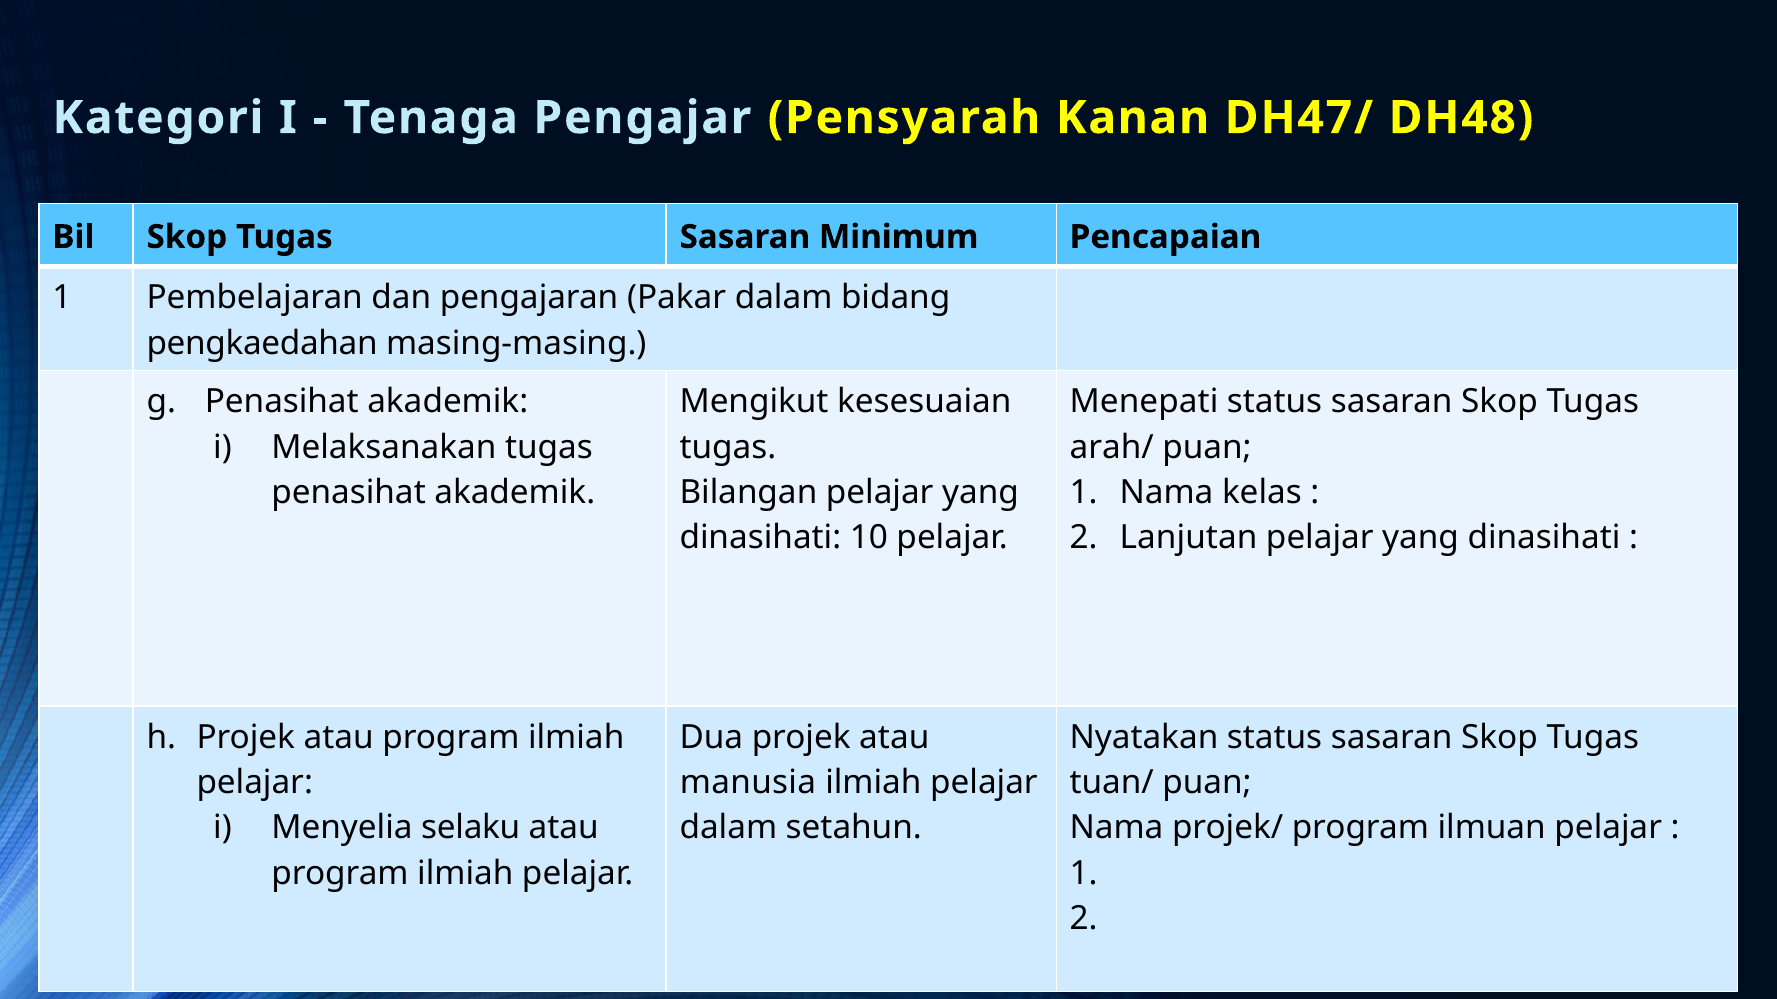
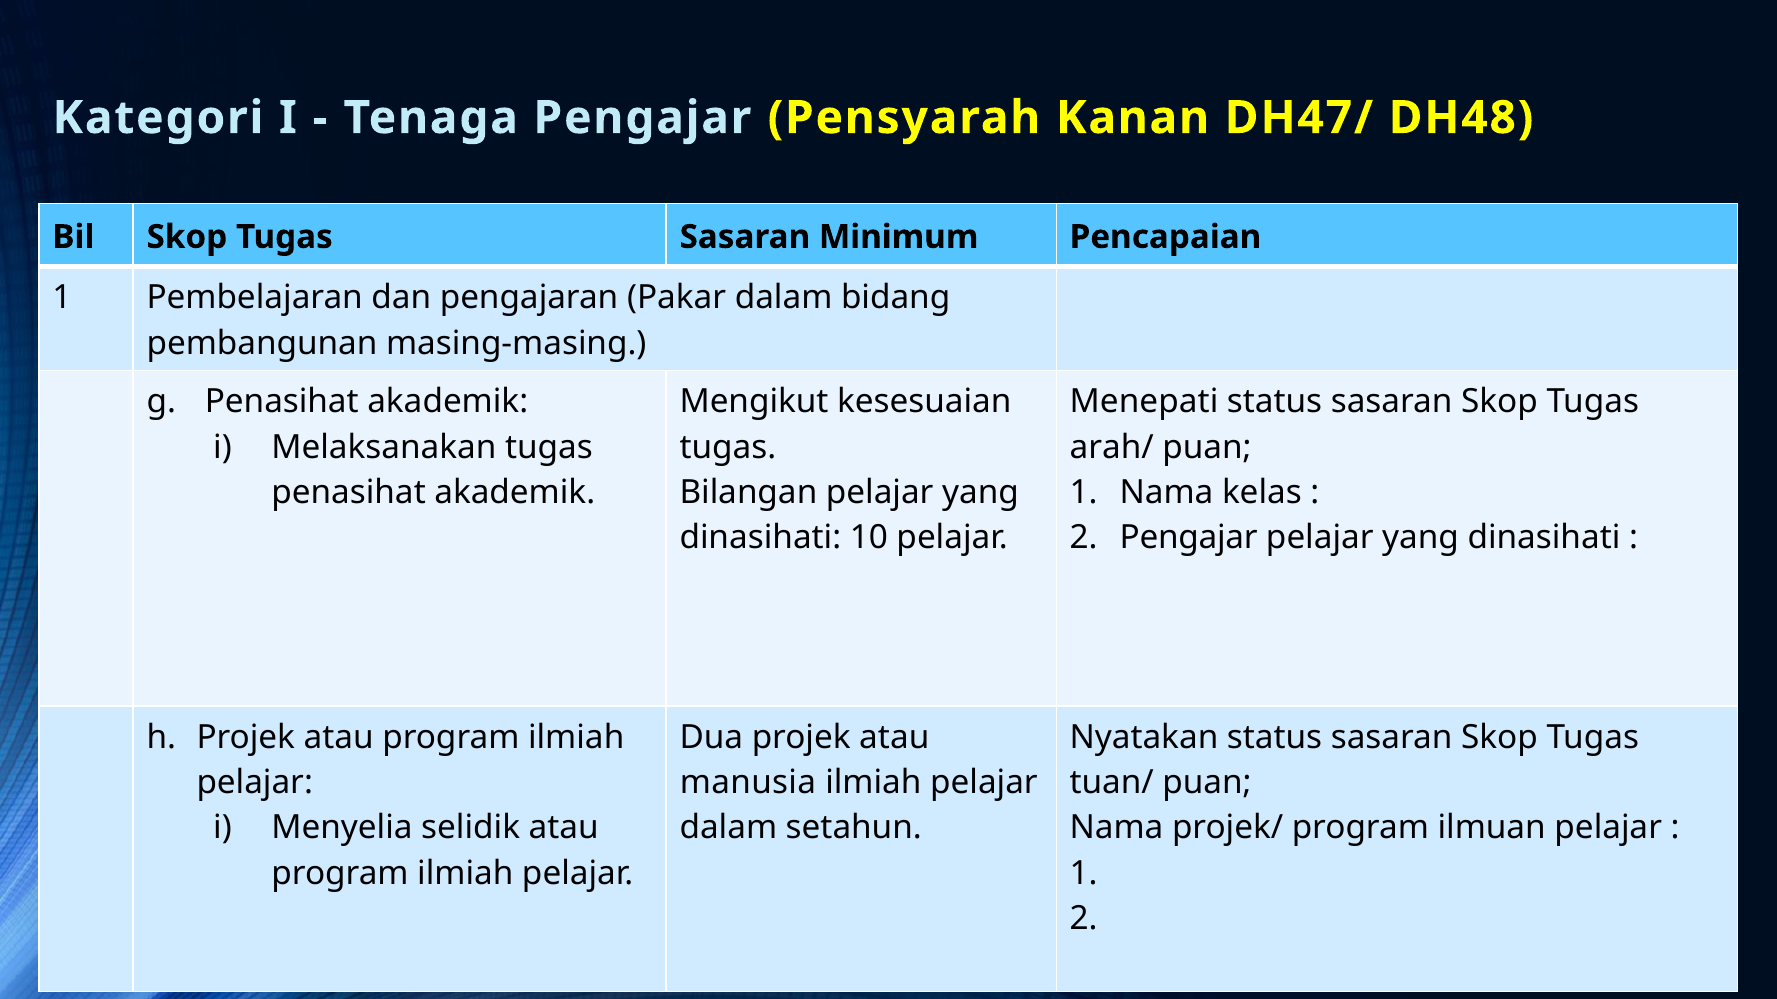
pengkaedahan: pengkaedahan -> pembangunan
2 Lanjutan: Lanjutan -> Pengajar
selaku: selaku -> selidik
